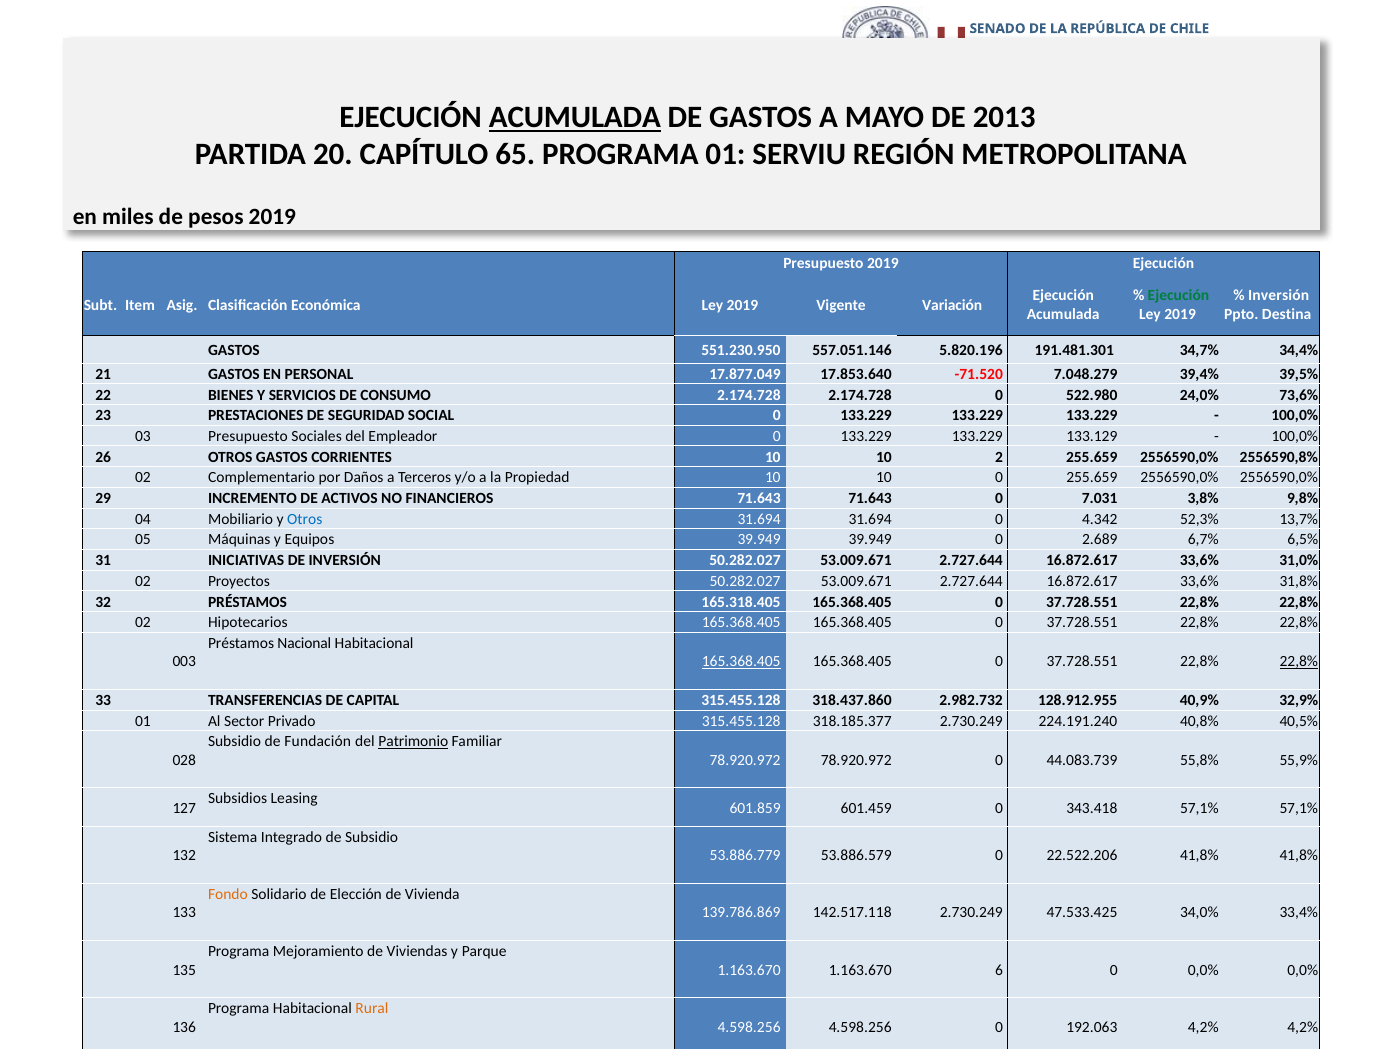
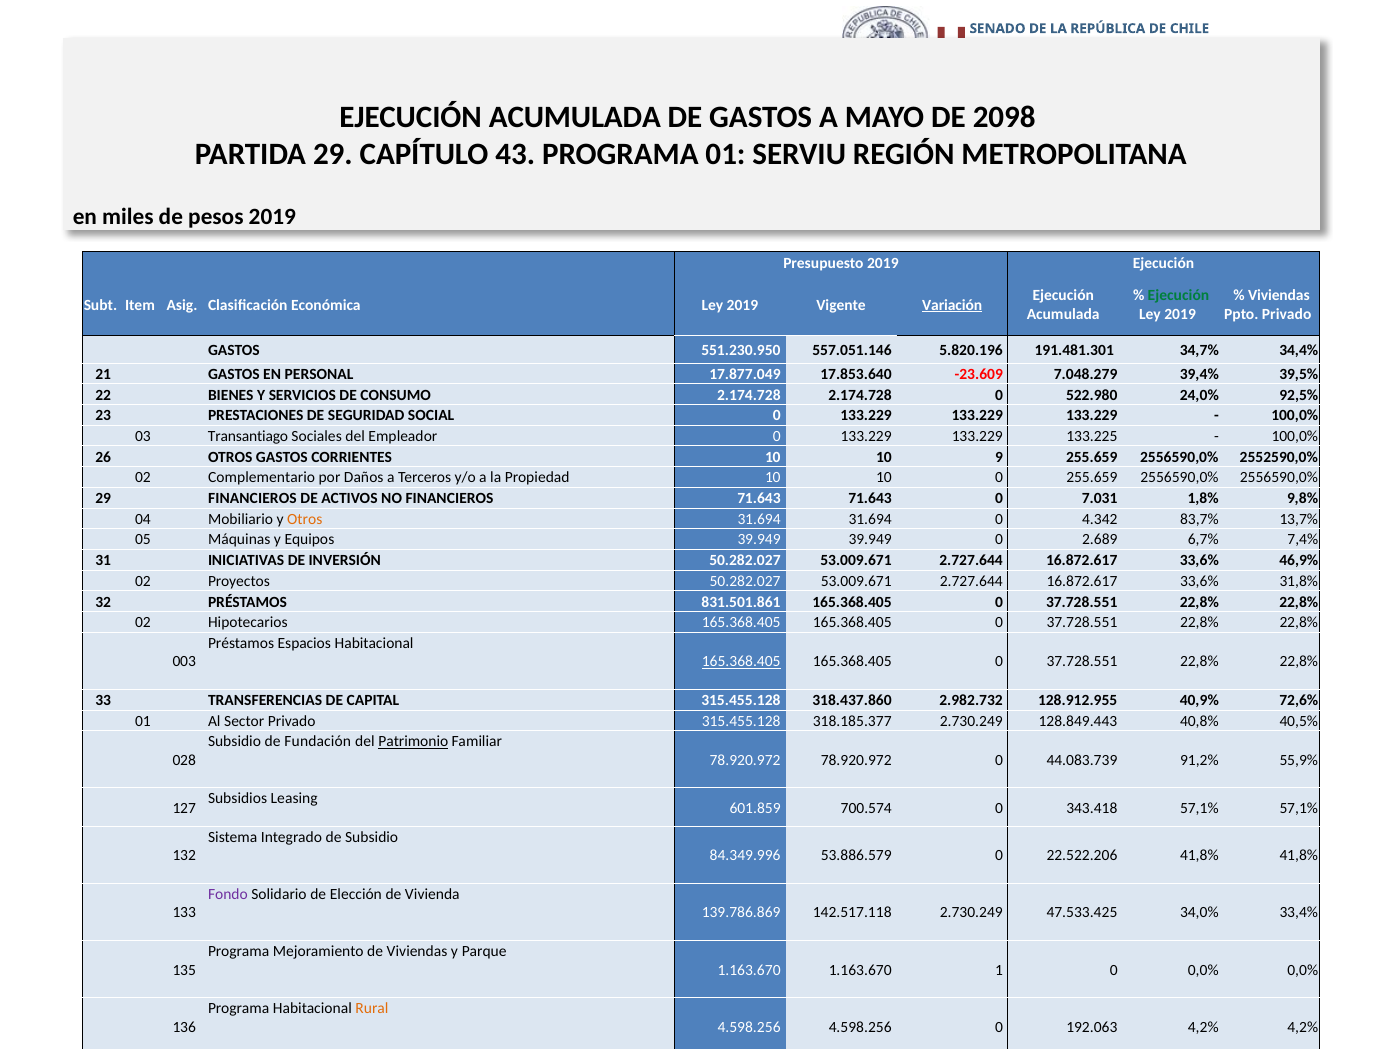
ACUMULADA at (575, 117) underline: present -> none
2013: 2013 -> 2098
PARTIDA 20: 20 -> 29
65: 65 -> 43
Inversión at (1279, 296): Inversión -> Viviendas
Variación underline: none -> present
Ppto Destina: Destina -> Privado
-71.520: -71.520 -> -23.609
73,6%: 73,6% -> 92,5%
03 Presupuesto: Presupuesto -> Transantiago
133.129: 133.129 -> 133.225
2: 2 -> 9
2556590,8%: 2556590,8% -> 2552590,0%
29 INCREMENTO: INCREMENTO -> FINANCIEROS
3,8%: 3,8% -> 1,8%
Otros at (305, 519) colour: blue -> orange
52,3%: 52,3% -> 83,7%
6,5%: 6,5% -> 7,4%
31,0%: 31,0% -> 46,9%
165.318.405: 165.318.405 -> 831.501.861
Nacional: Nacional -> Espacios
22,8% at (1299, 662) underline: present -> none
32,9%: 32,9% -> 72,6%
224.191.240: 224.191.240 -> 128.849.443
55,8%: 55,8% -> 91,2%
601.459: 601.459 -> 700.574
53.886.779: 53.886.779 -> 84.349.996
Fondo colour: orange -> purple
6: 6 -> 1
